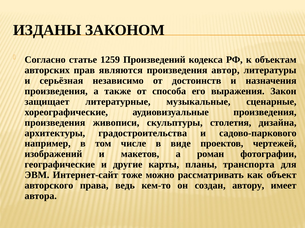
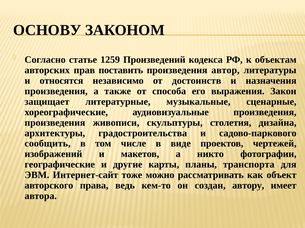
ИЗДАНЫ: ИЗДАНЫ -> ОСНОВУ
являются: являются -> поставить
серьёзная: серьёзная -> относятся
например: например -> сообщить
роман: роман -> никто
